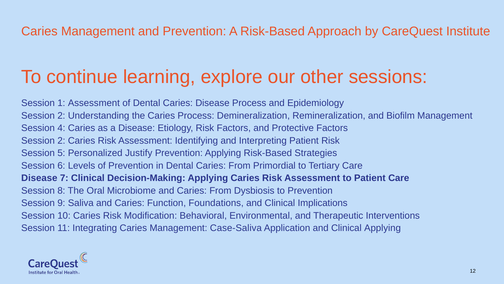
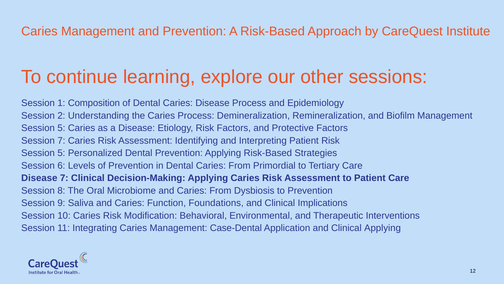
1 Assessment: Assessment -> Composition
4 at (61, 128): 4 -> 5
2 at (61, 140): 2 -> 7
Personalized Justify: Justify -> Dental
Case-Saliva: Case-Saliva -> Case-Dental
